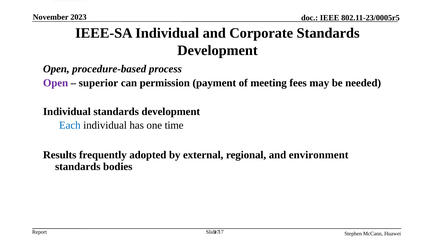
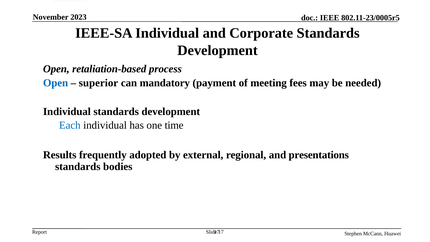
procedure-based: procedure-based -> retaliation-based
Open at (56, 83) colour: purple -> blue
permission: permission -> mandatory
environment: environment -> presentations
